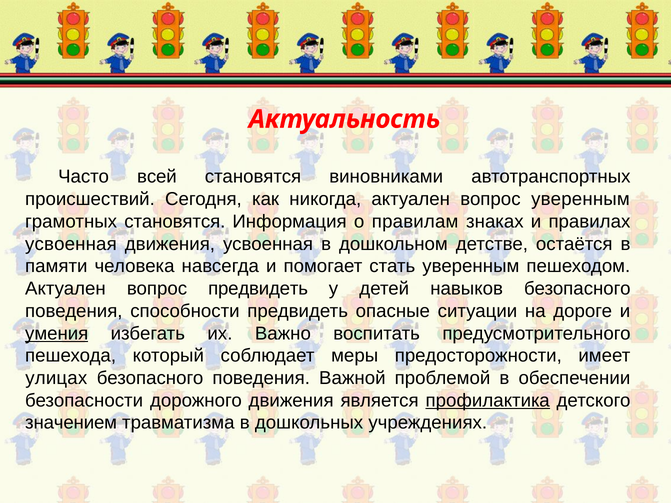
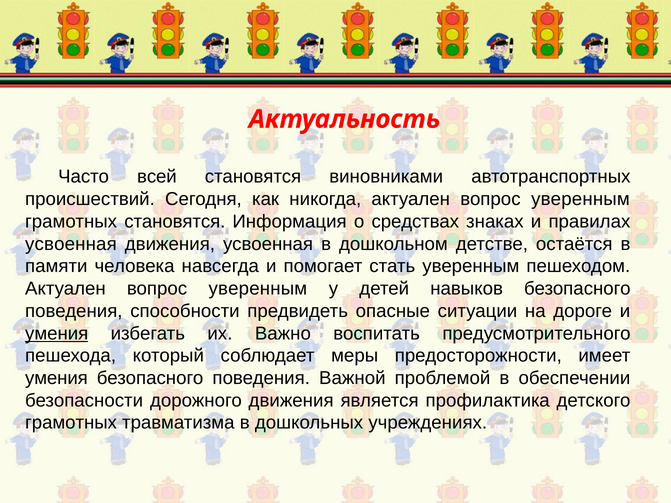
правилам: правилам -> средствах
предвидеть at (258, 289): предвидеть -> уверенным
улицах at (56, 378): улицах -> умения
профилактика underline: present -> none
значением at (71, 423): значением -> грамотных
